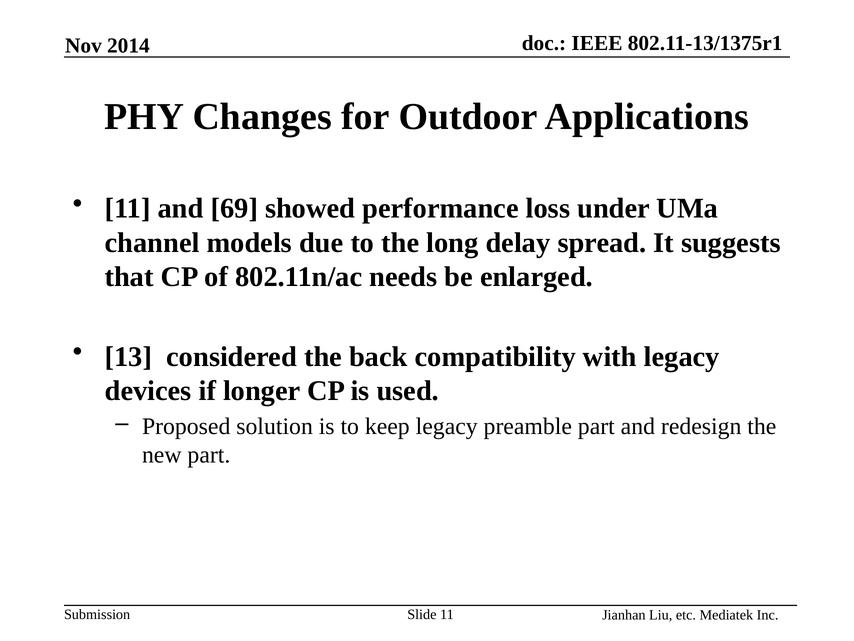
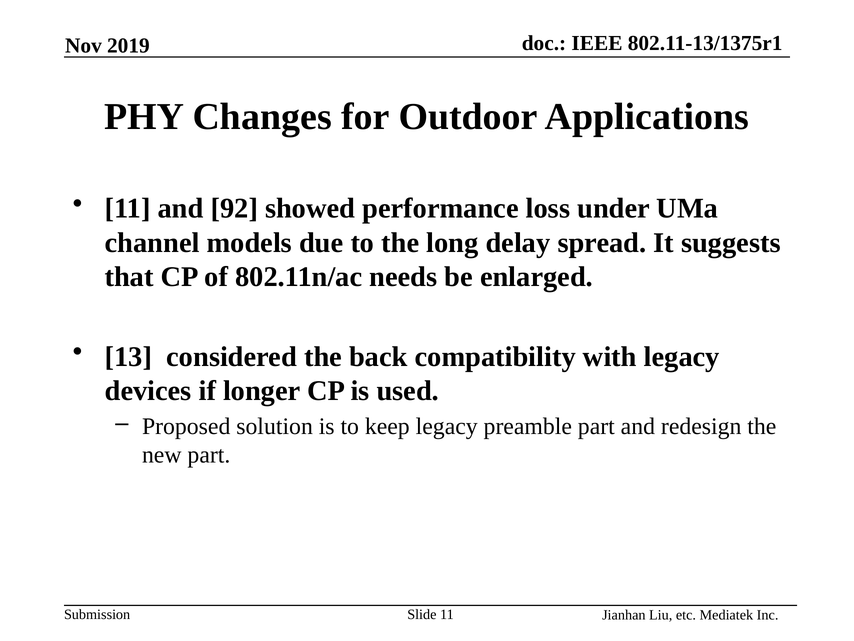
2014: 2014 -> 2019
69: 69 -> 92
